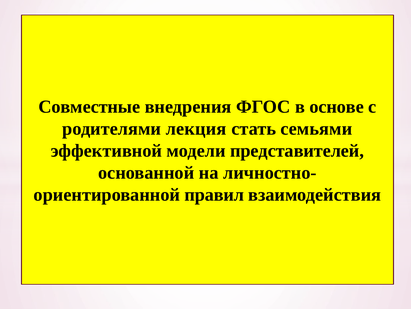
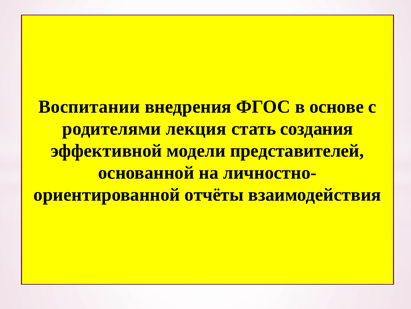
Совместные: Совместные -> Воспитании
семьями: семьями -> создания
правил: правил -> отчёты
